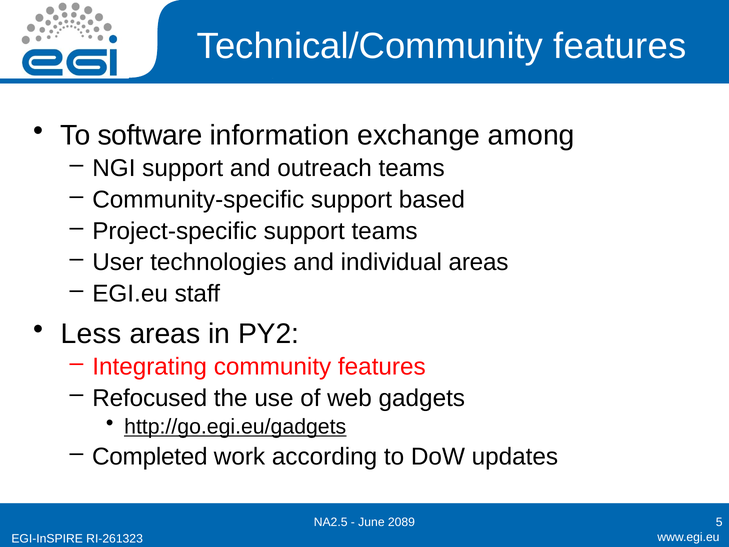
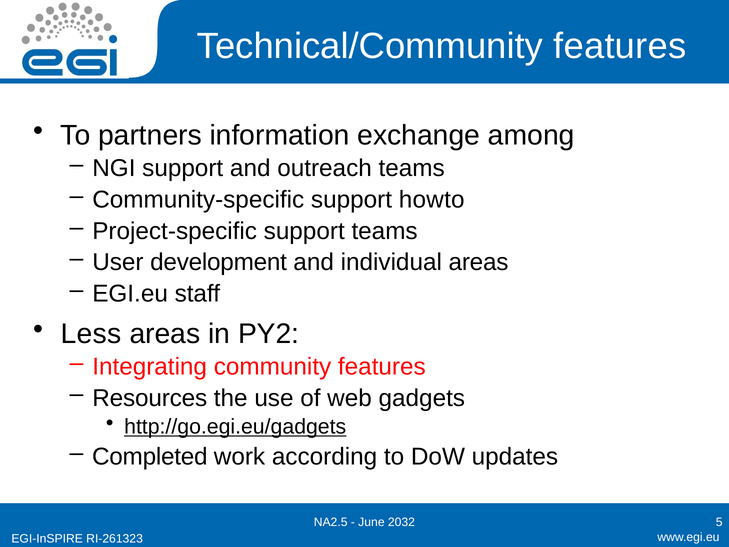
software: software -> partners
based: based -> howto
technologies: technologies -> development
Refocused: Refocused -> Resources
2089: 2089 -> 2032
